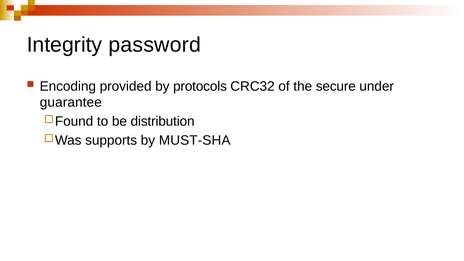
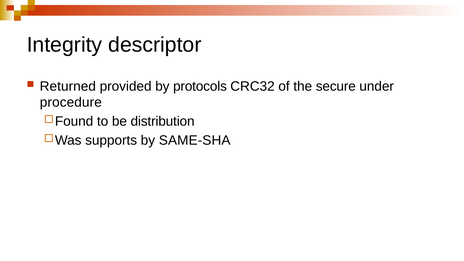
password: password -> descriptor
Encoding: Encoding -> Returned
guarantee: guarantee -> procedure
MUST-SHA: MUST-SHA -> SAME-SHA
